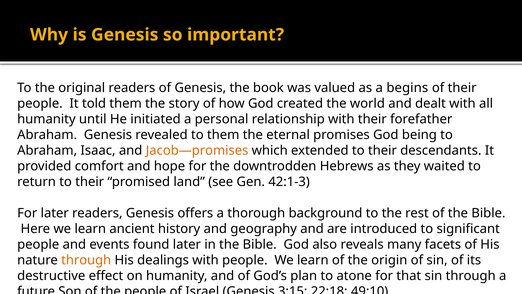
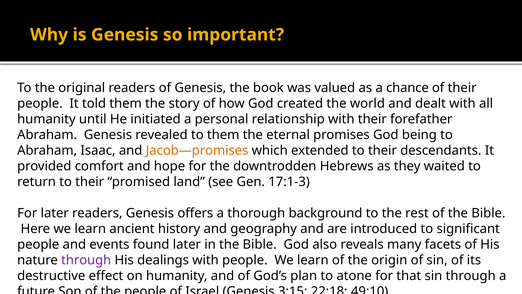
begins: begins -> chance
42:1-3: 42:1-3 -> 17:1-3
through at (86, 260) colour: orange -> purple
